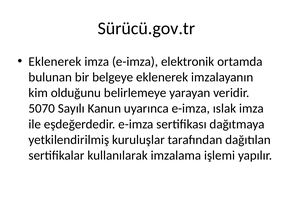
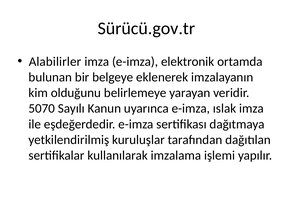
Eklenerek at (55, 61): Eklenerek -> Alabilirler
